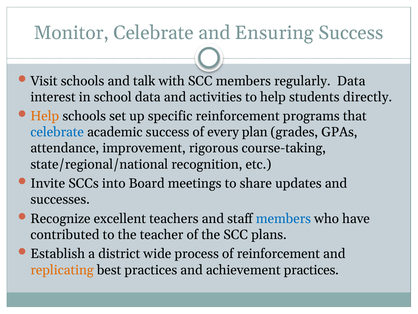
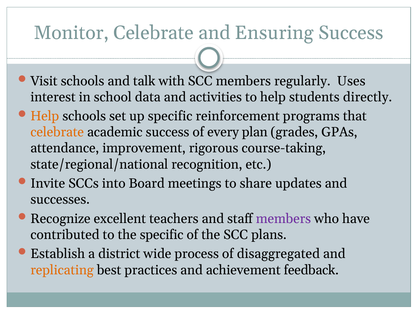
regularly Data: Data -> Uses
celebrate at (57, 132) colour: blue -> orange
members at (283, 218) colour: blue -> purple
the teacher: teacher -> specific
of reinforcement: reinforcement -> disaggregated
achievement practices: practices -> feedback
